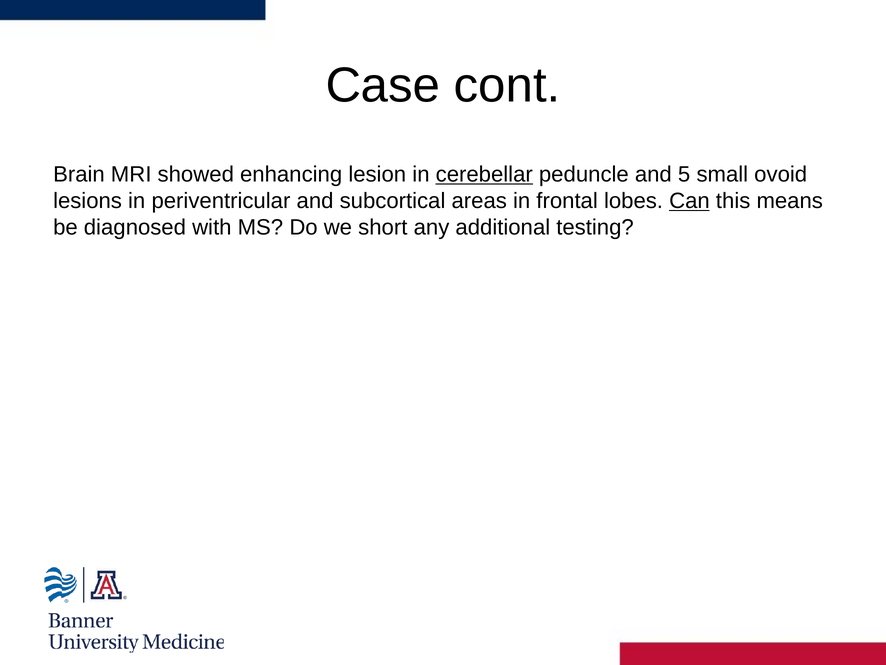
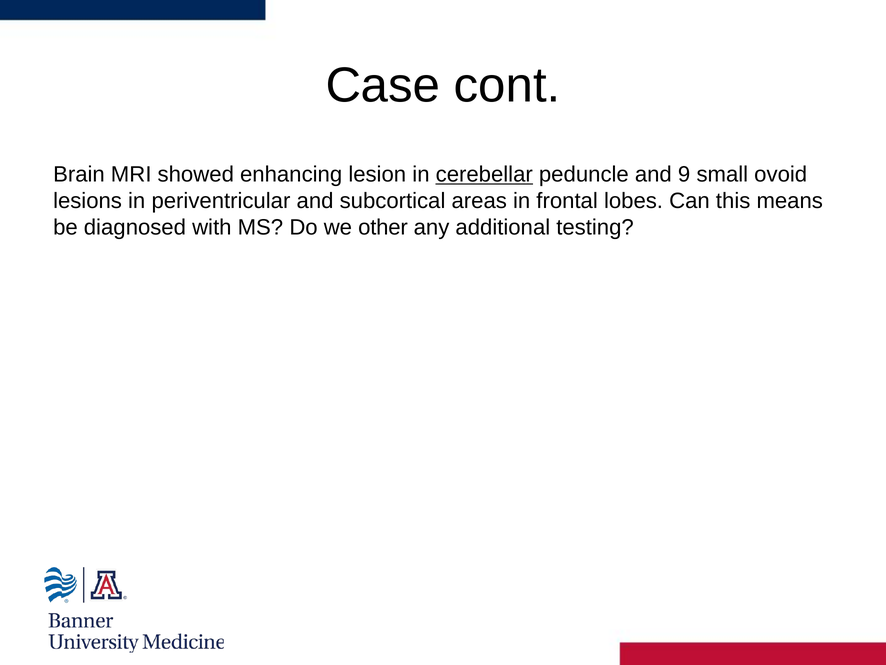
5: 5 -> 9
Can underline: present -> none
short: short -> other
